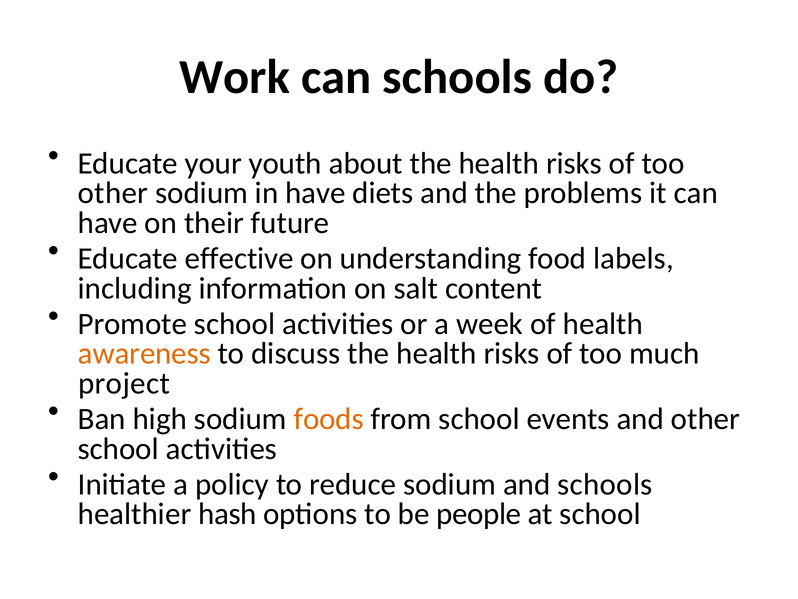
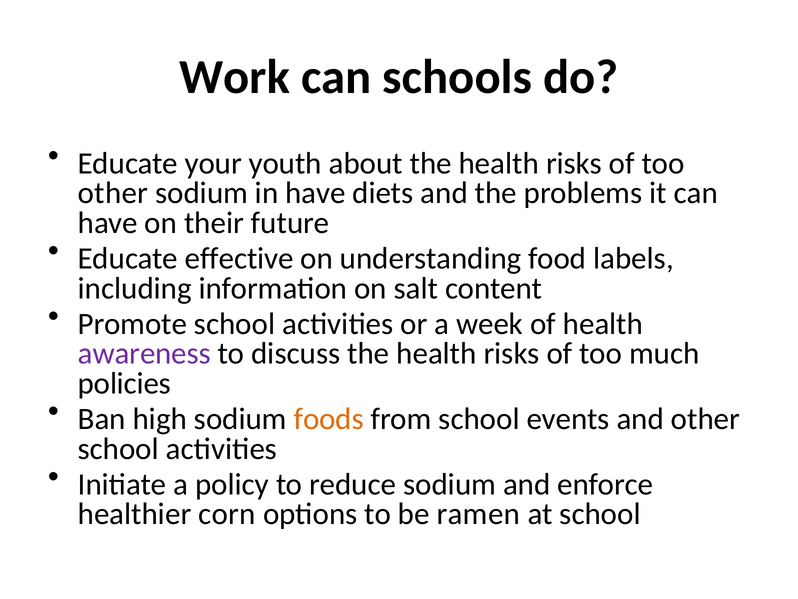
awareness colour: orange -> purple
project: project -> policies
and schools: schools -> enforce
hash: hash -> corn
people: people -> ramen
